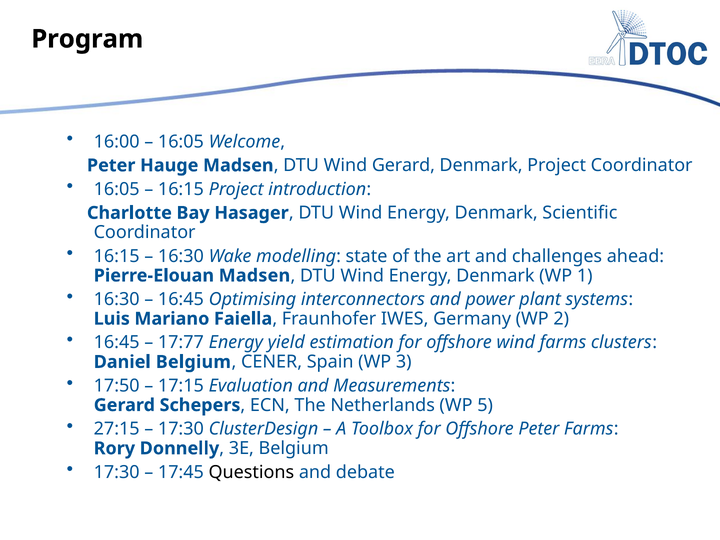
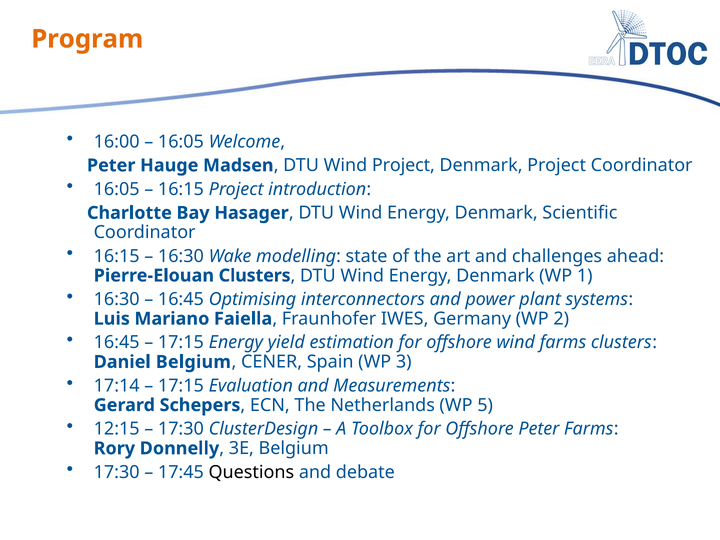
Program colour: black -> orange
Wind Gerard: Gerard -> Project
Pierre-Elouan Madsen: Madsen -> Clusters
17:77 at (181, 343): 17:77 -> 17:15
17:50: 17:50 -> 17:14
27:15: 27:15 -> 12:15
